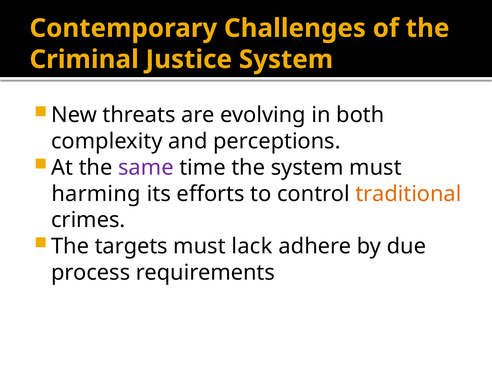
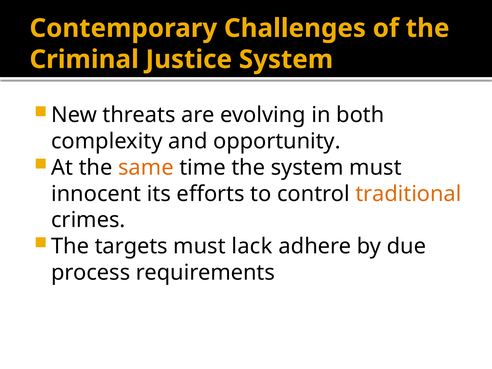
perceptions: perceptions -> opportunity
same colour: purple -> orange
harming: harming -> innocent
